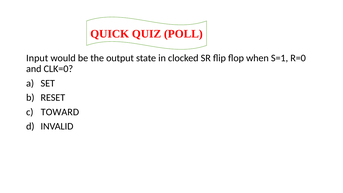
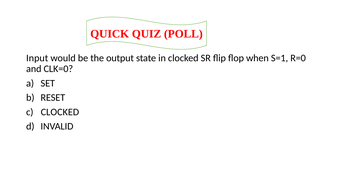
TOWARD at (60, 112): TOWARD -> CLOCKED
